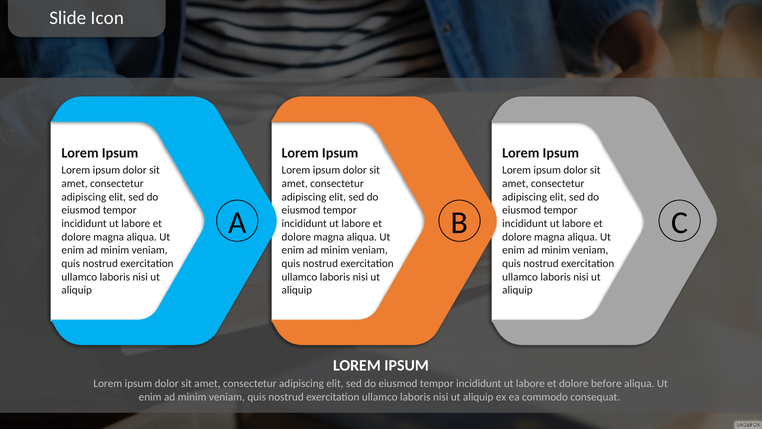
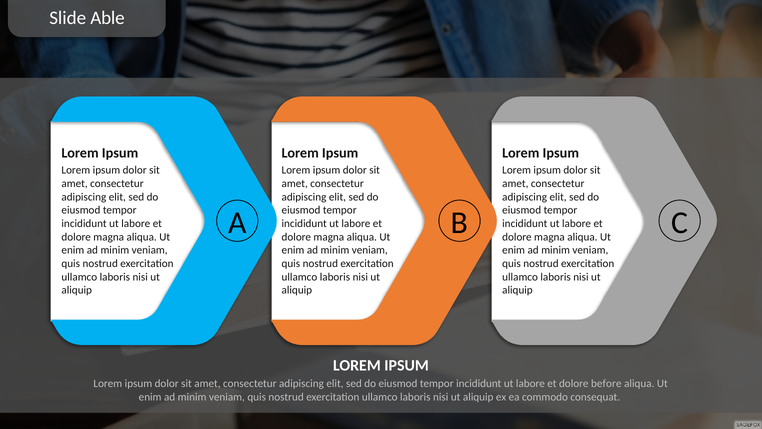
Icon: Icon -> Able
